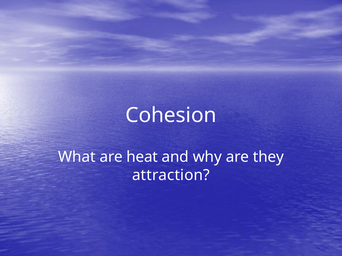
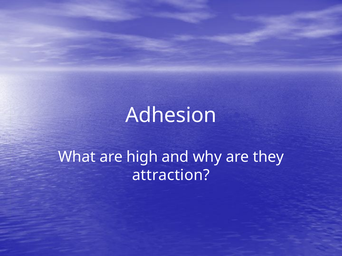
Cohesion: Cohesion -> Adhesion
heat: heat -> high
